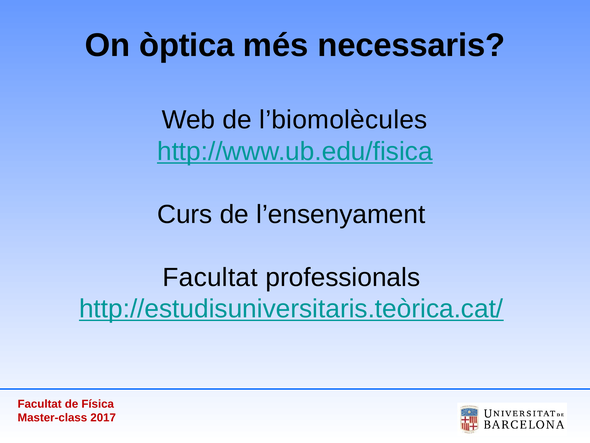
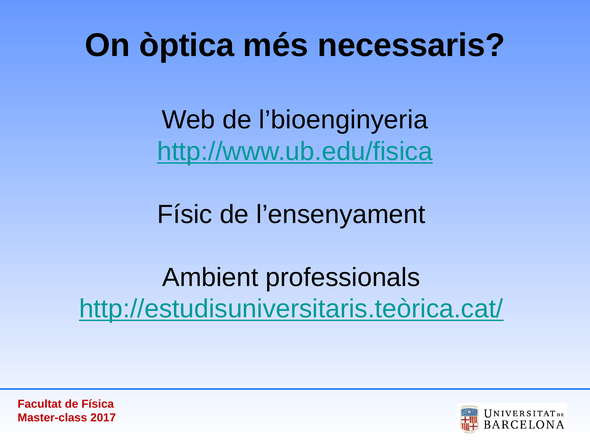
l’biomolècules: l’biomolècules -> l’bioenginyeria
Curs: Curs -> Físic
Facultat at (210, 277): Facultat -> Ambient
